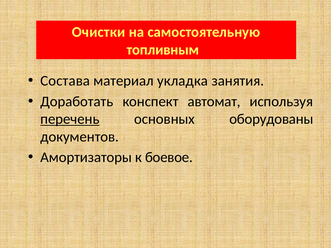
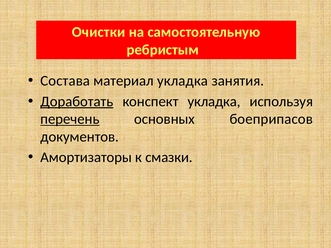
топливным: топливным -> ребристым
Доработать underline: none -> present
конспект автомат: автомат -> укладка
оборудованы: оборудованы -> боеприпасов
боевое: боевое -> смазки
